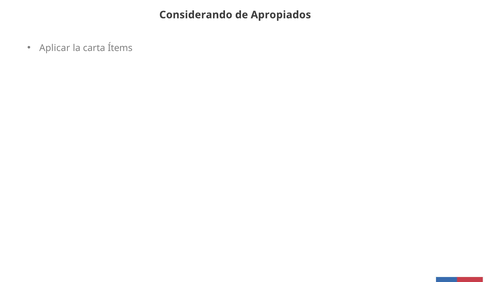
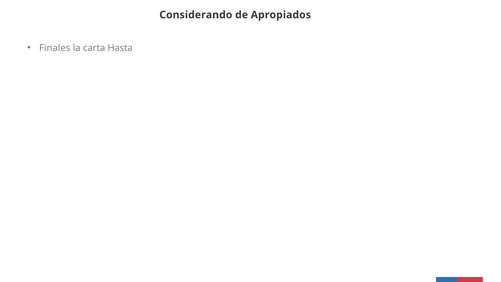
Aplicar: Aplicar -> Finales
Ítems: Ítems -> Hasta
